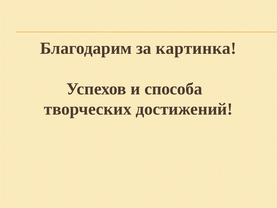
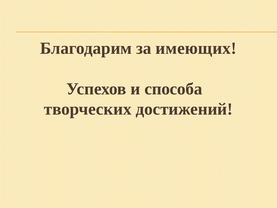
картинка: картинка -> имеющих
